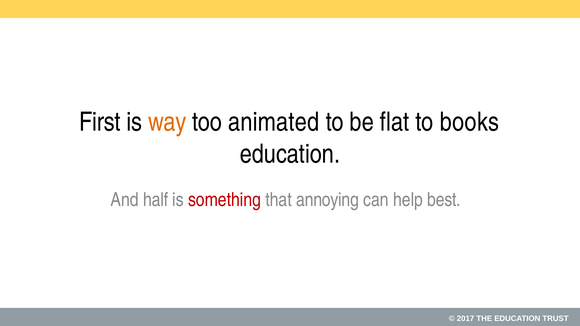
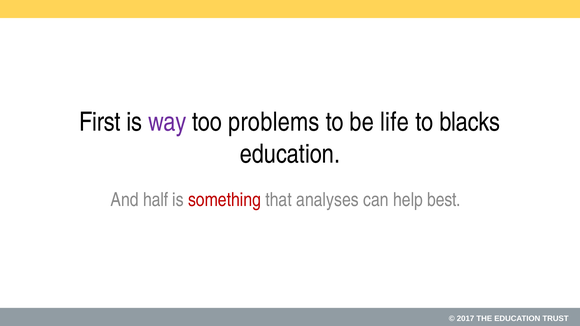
way colour: orange -> purple
animated: animated -> problems
flat: flat -> life
books: books -> blacks
annoying: annoying -> analyses
